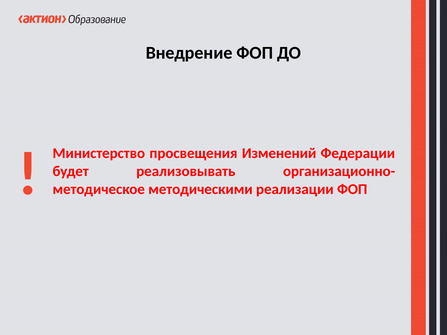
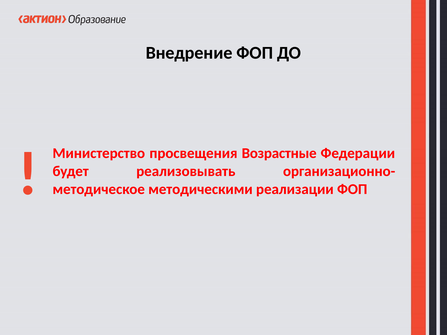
Изменений: Изменений -> Возрастные
